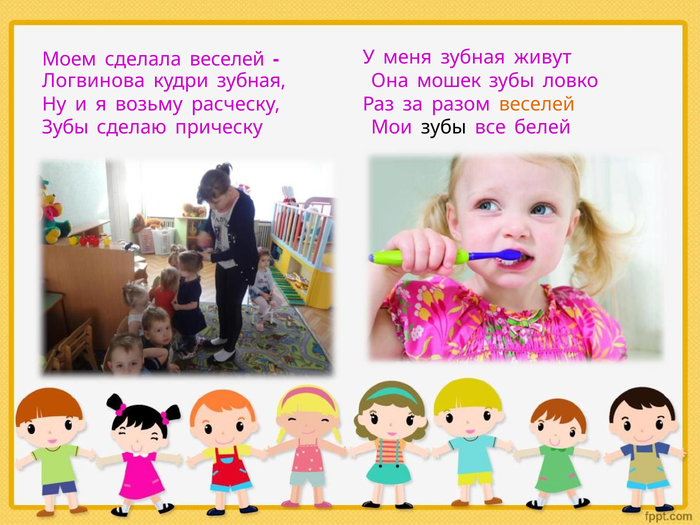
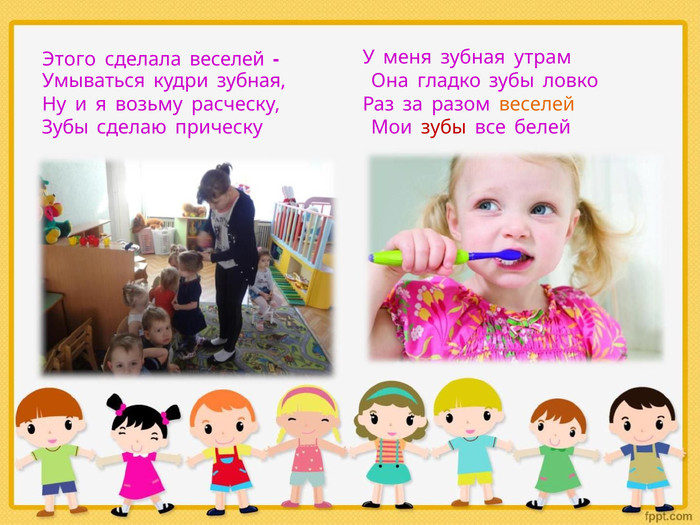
живут: живут -> утрам
Моем: Моем -> Этого
Логвинова: Логвинова -> Умываться
мошек: мошек -> гладко
зубы at (444, 128) colour: black -> red
